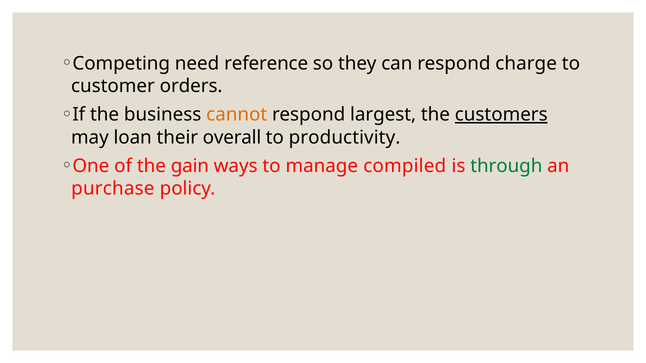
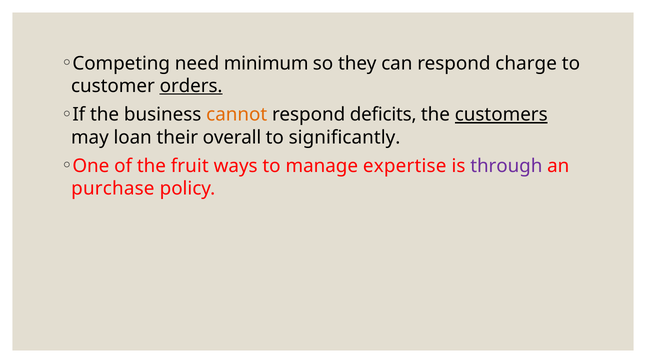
reference: reference -> minimum
orders underline: none -> present
largest: largest -> deficits
productivity: productivity -> significantly
gain: gain -> fruit
compiled: compiled -> expertise
through colour: green -> purple
